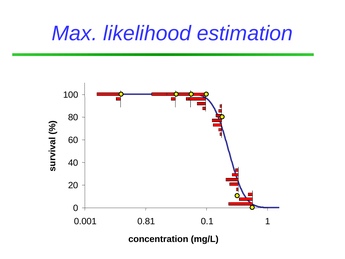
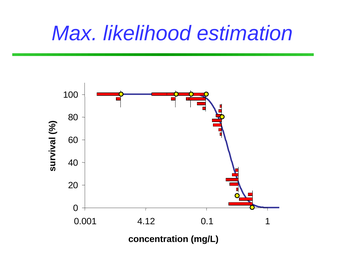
0.81: 0.81 -> 4.12
